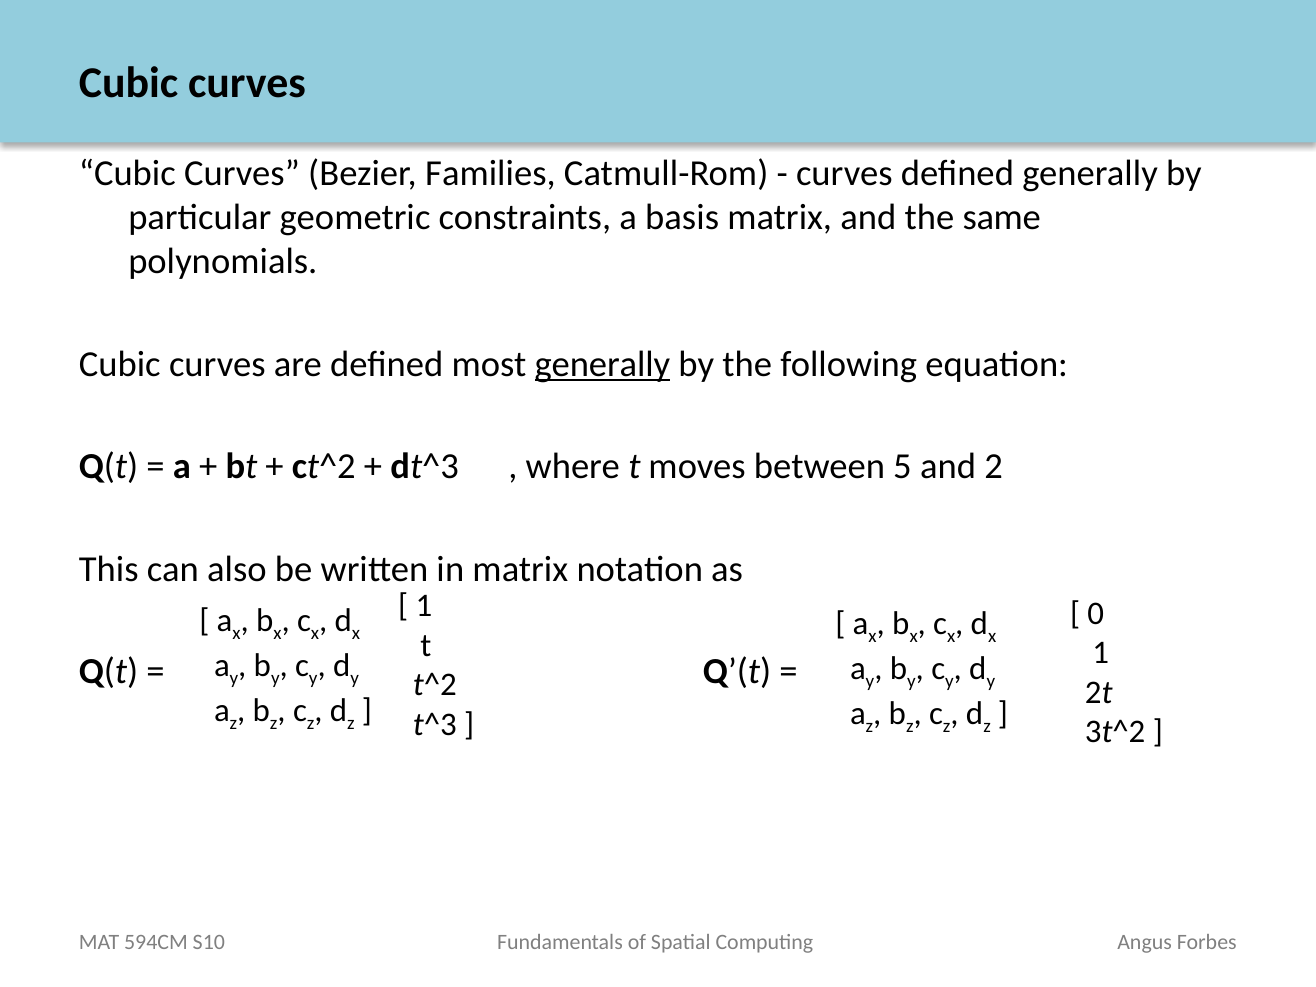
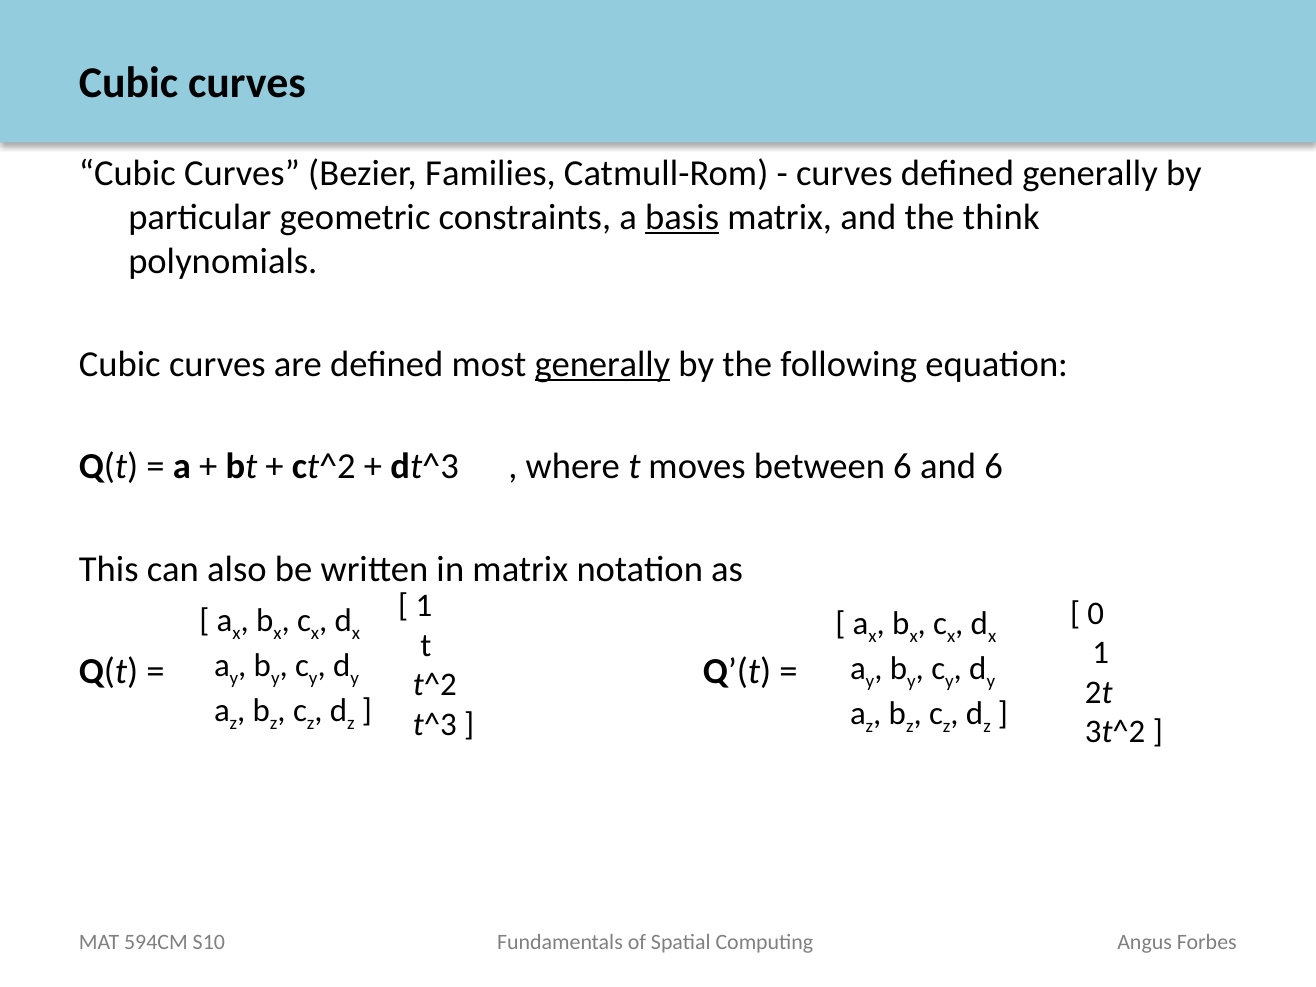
basis underline: none -> present
same: same -> think
between 5: 5 -> 6
and 2: 2 -> 6
